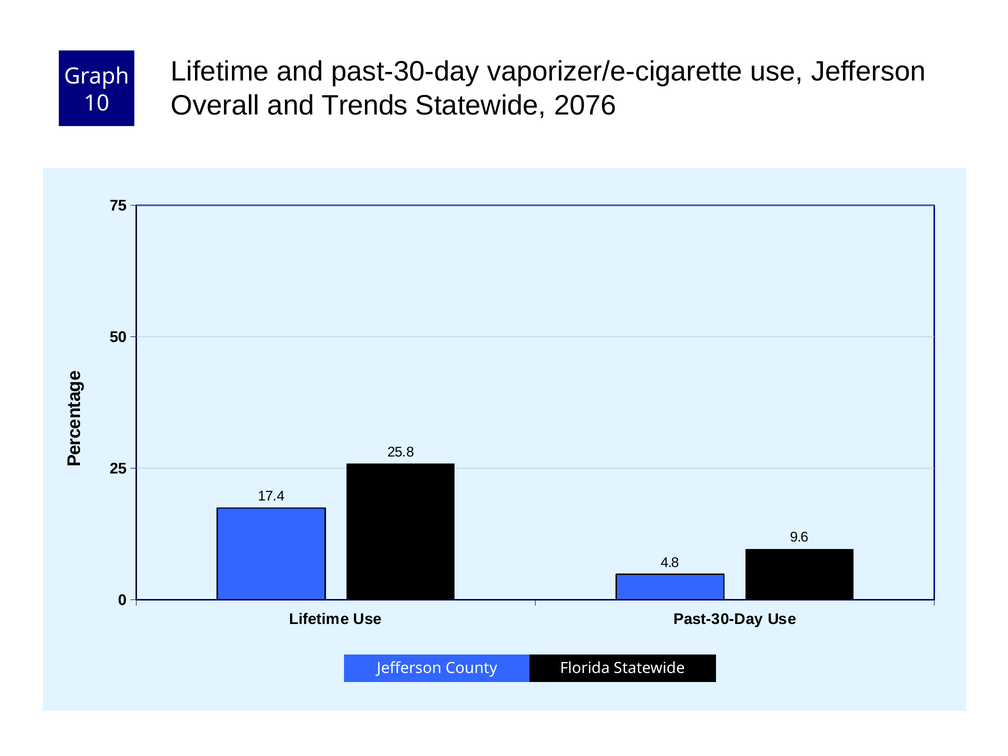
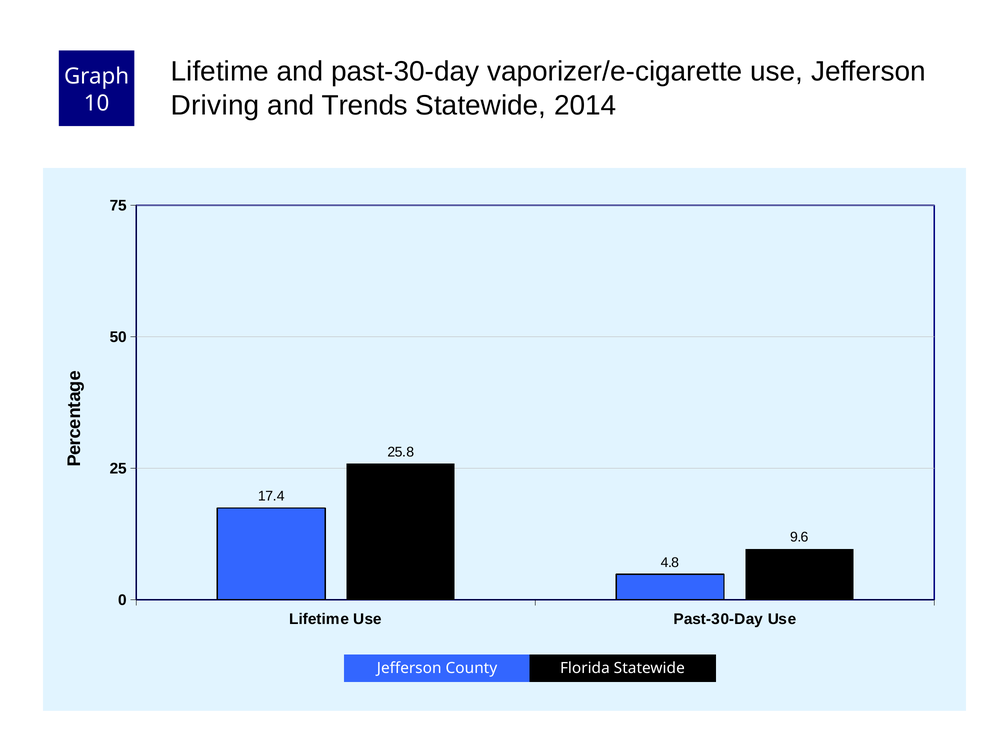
Overall: Overall -> Driving
2076: 2076 -> 2014
